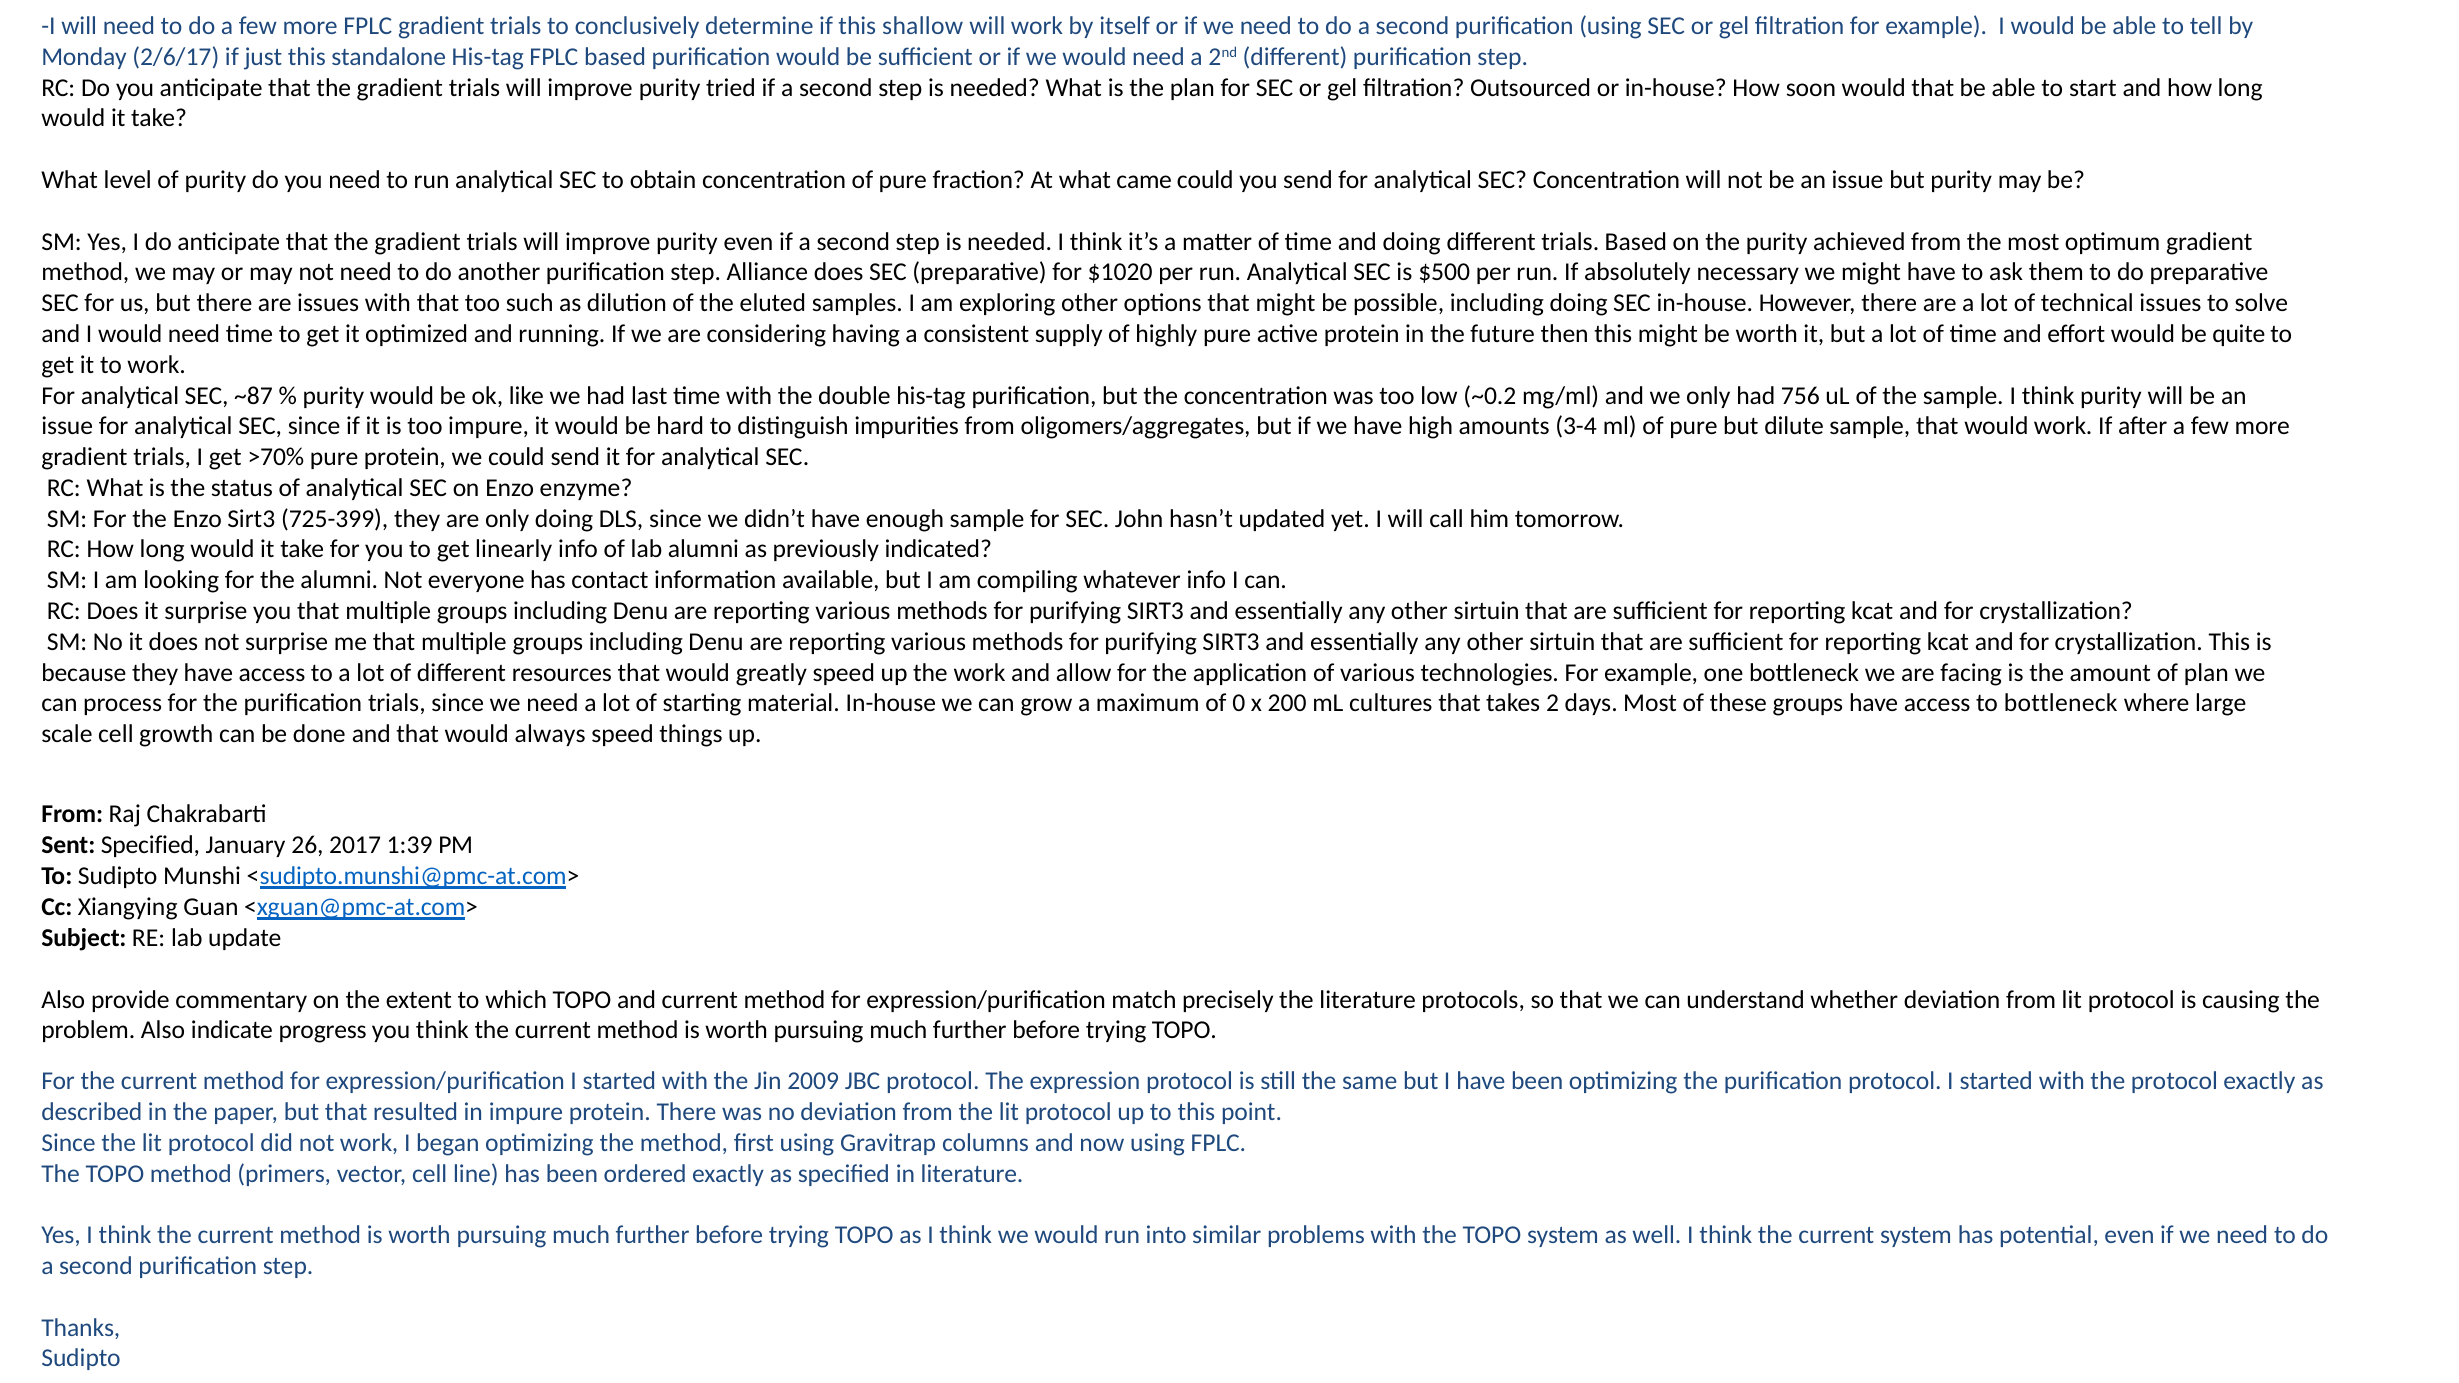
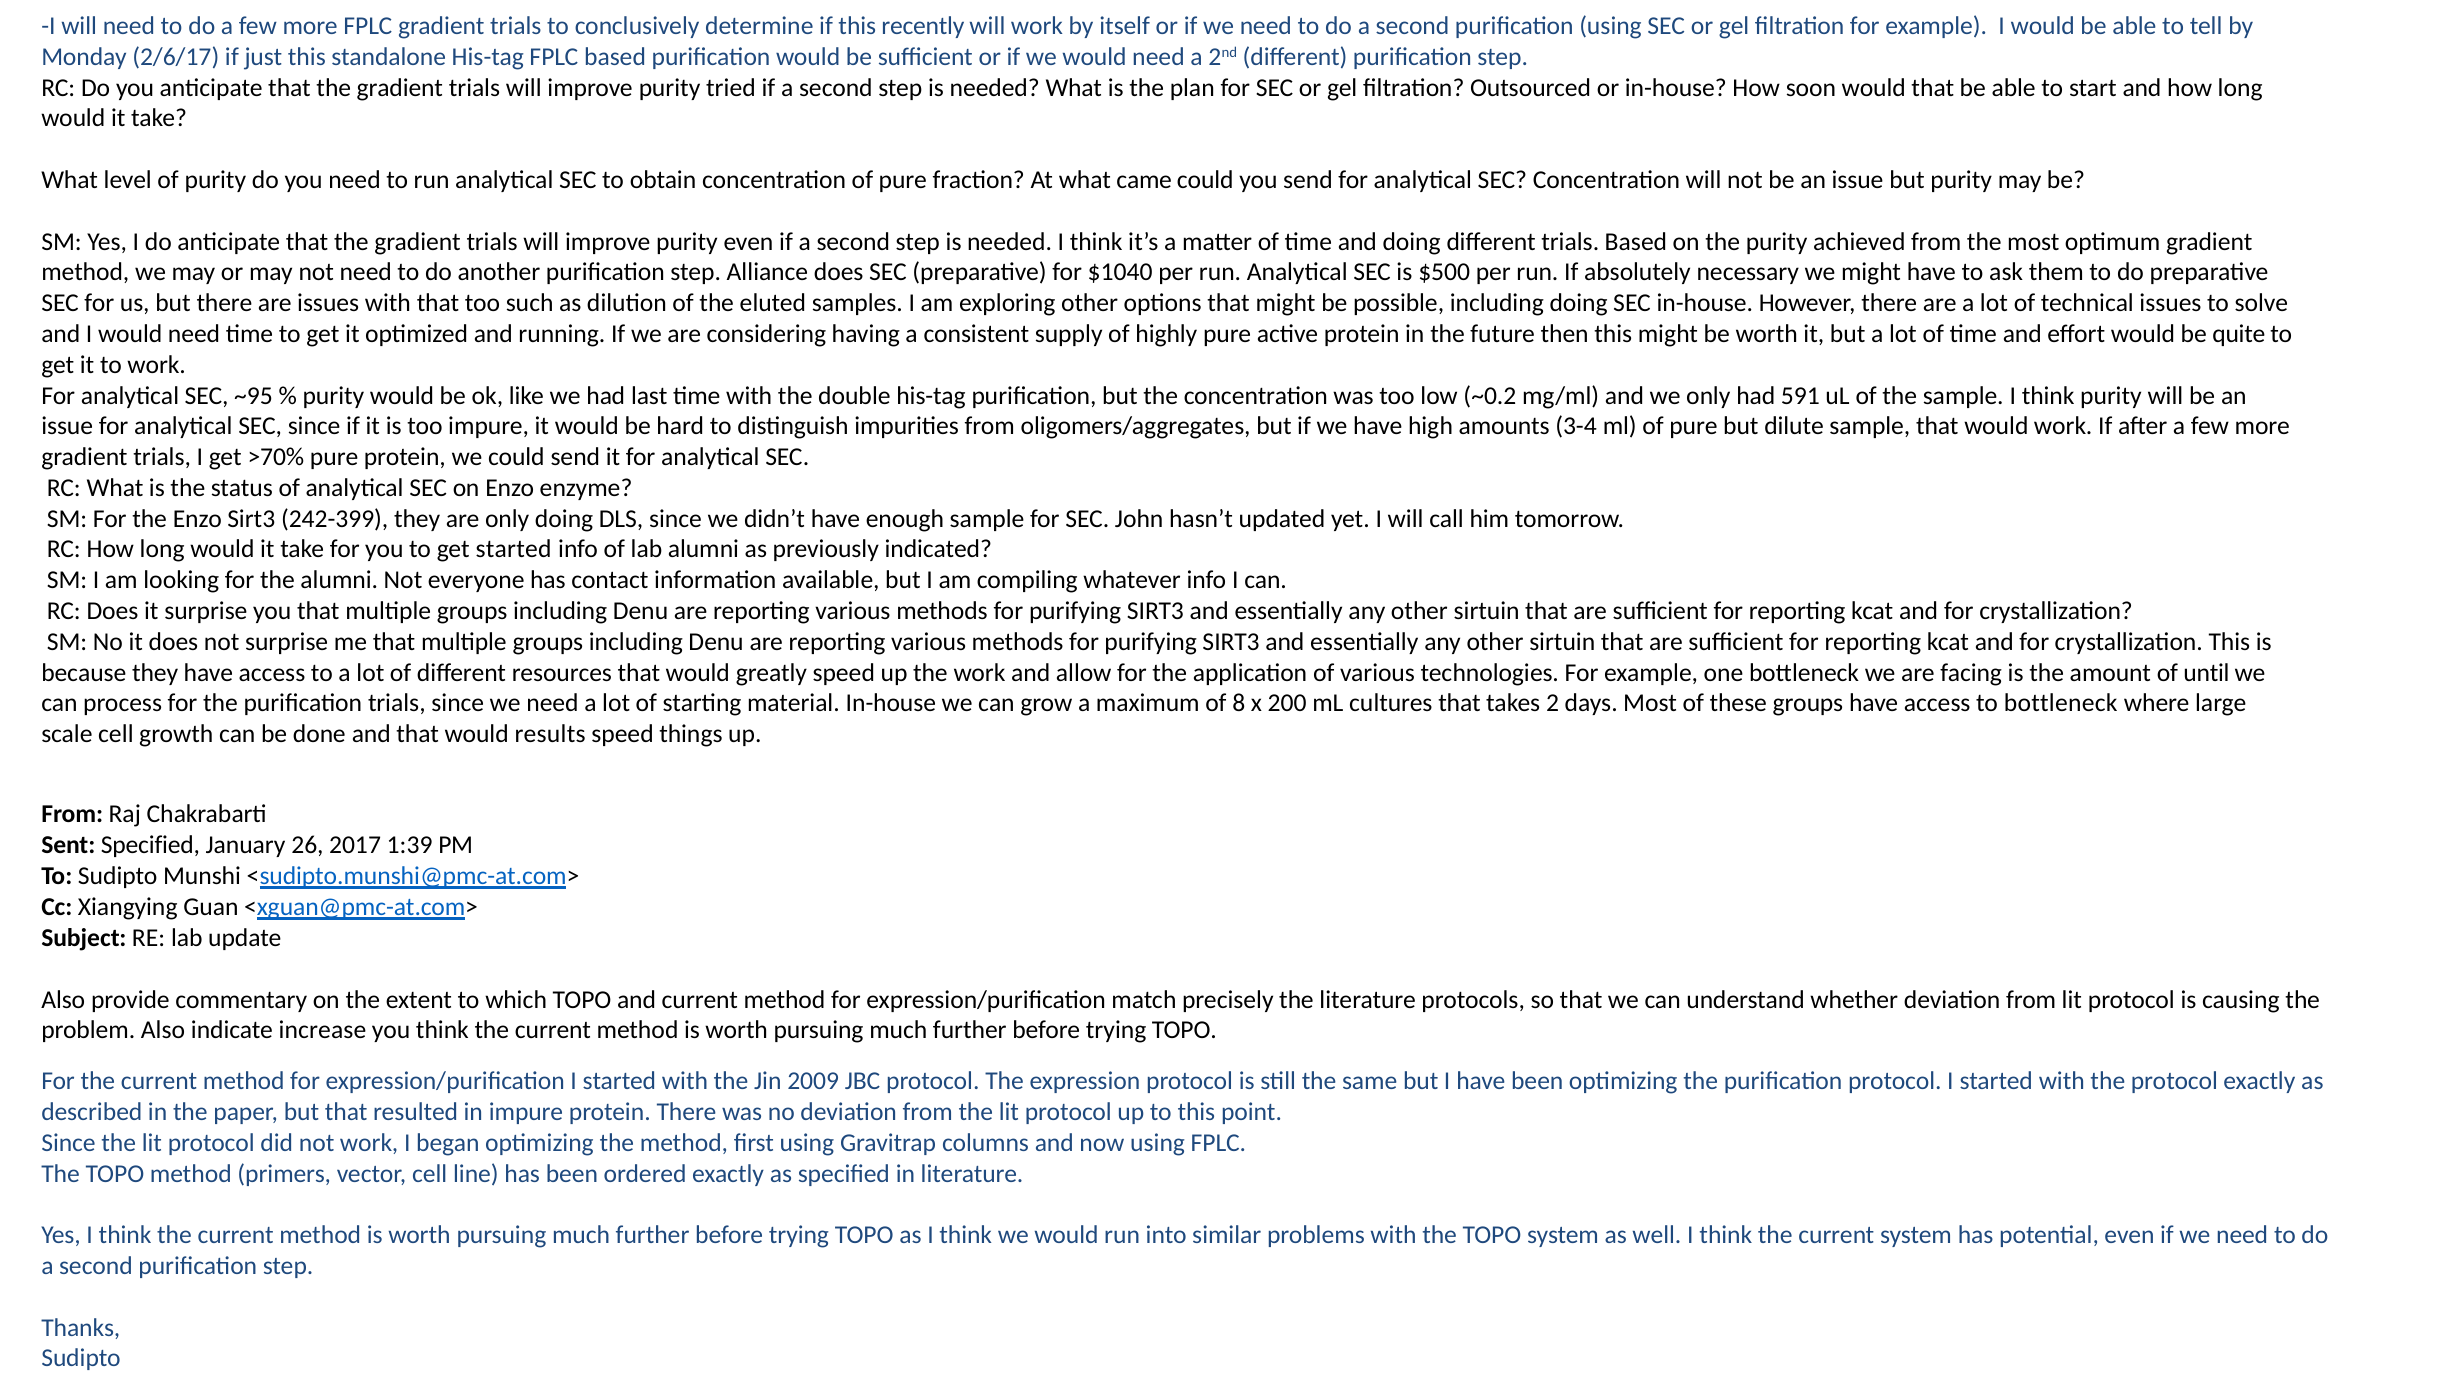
shallow: shallow -> recently
$1020: $1020 -> $1040
~87: ~87 -> ~95
756: 756 -> 591
725-399: 725-399 -> 242-399
get linearly: linearly -> started
of plan: plan -> until
0: 0 -> 8
always: always -> results
progress: progress -> increase
